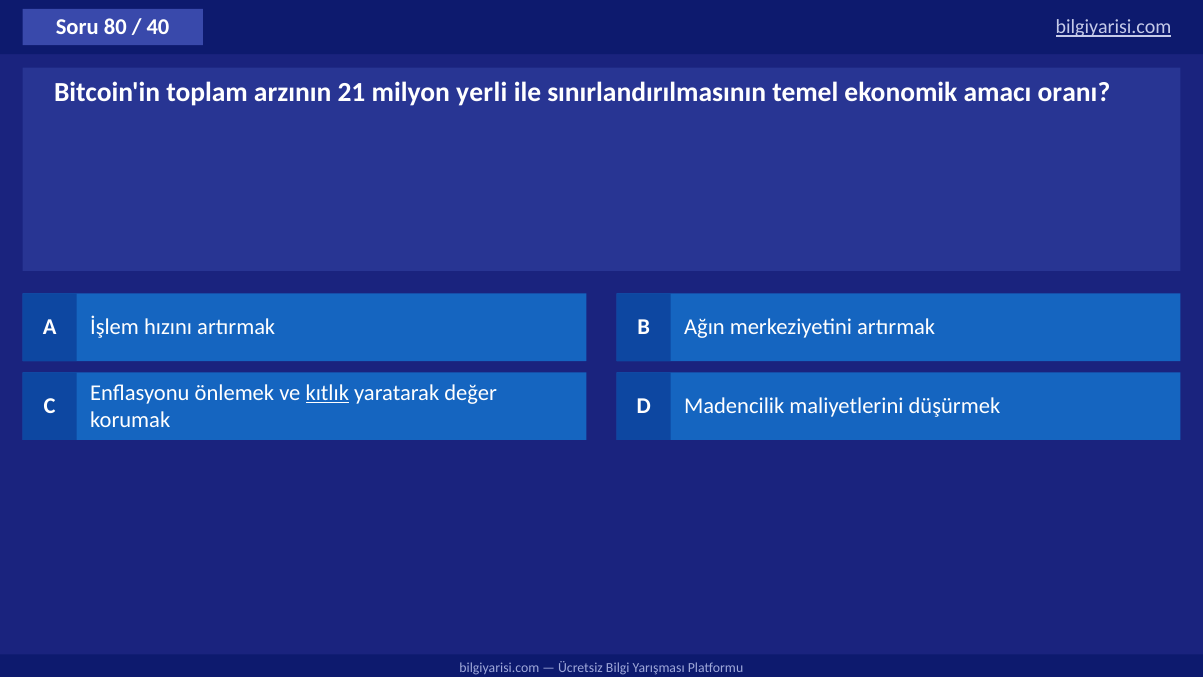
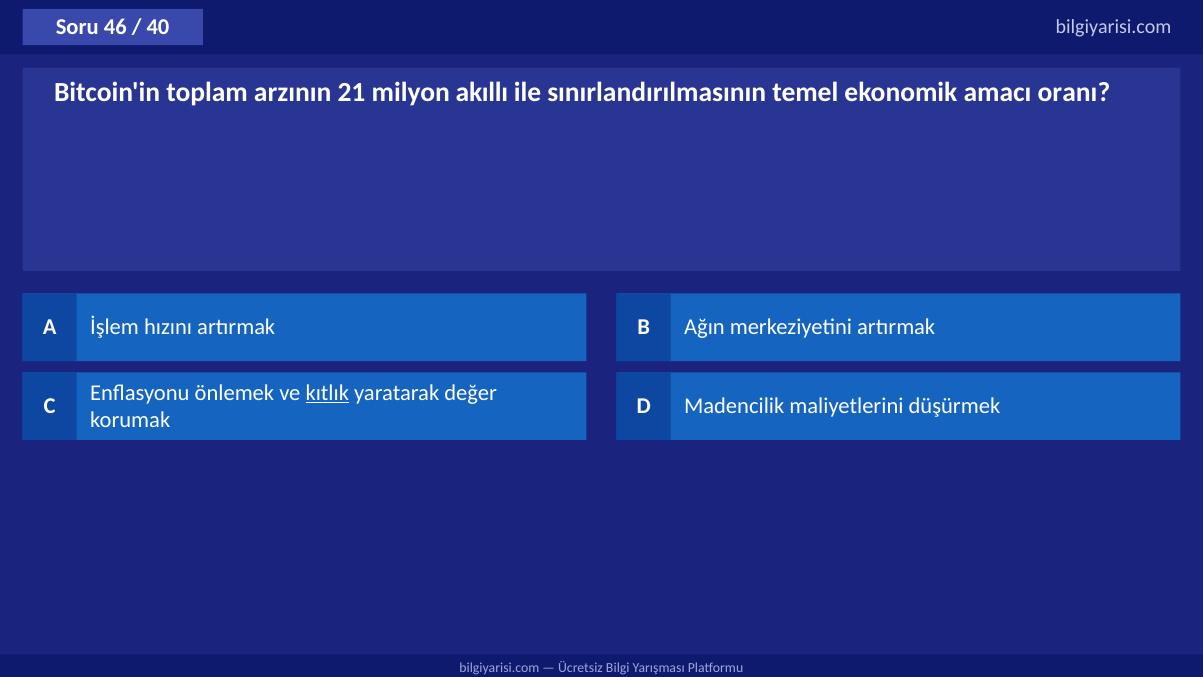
80: 80 -> 46
bilgiyarisi.com at (1113, 27) underline: present -> none
yerli: yerli -> akıllı
